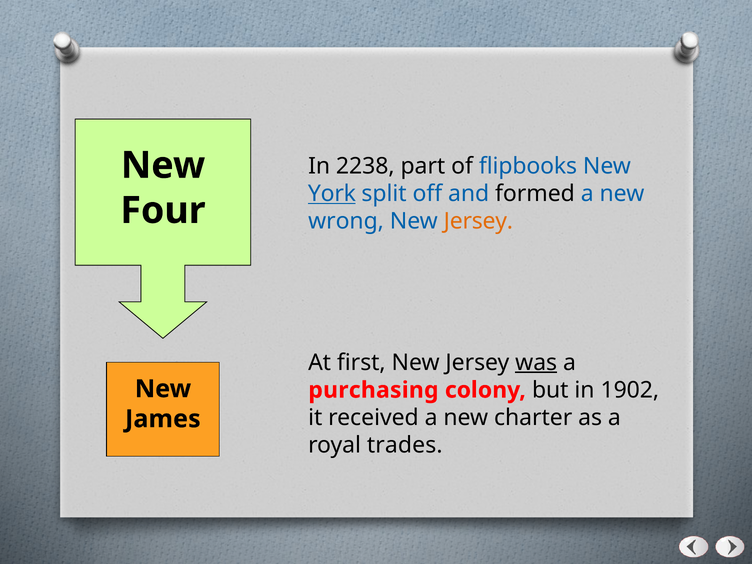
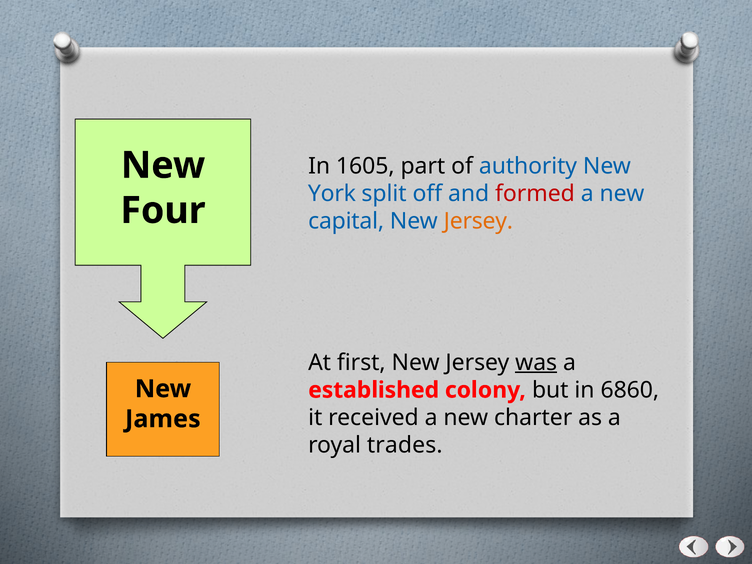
2238: 2238 -> 1605
flipbooks: flipbooks -> authority
York underline: present -> none
formed colour: black -> red
wrong: wrong -> capital
purchasing: purchasing -> established
1902: 1902 -> 6860
